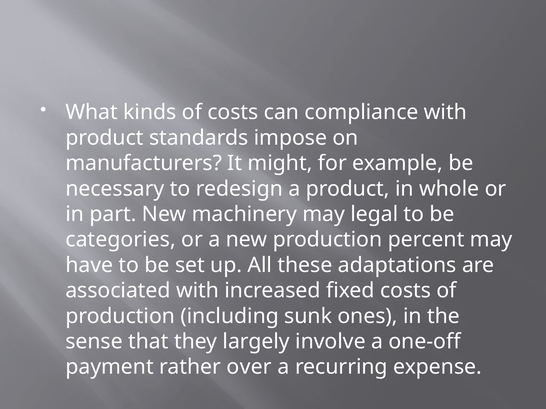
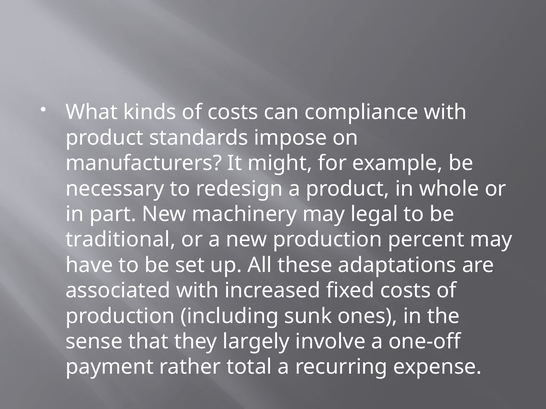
categories: categories -> traditional
over: over -> total
